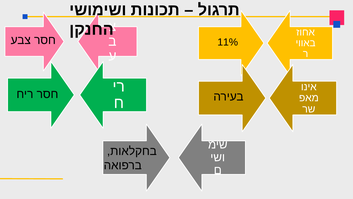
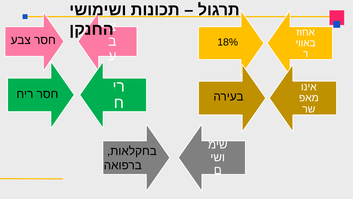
11%: 11% -> 18%
